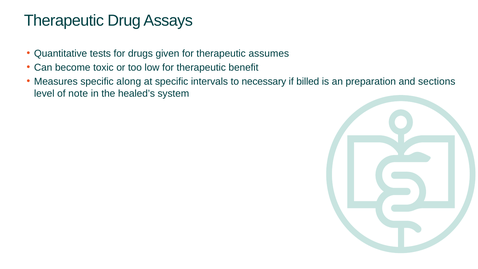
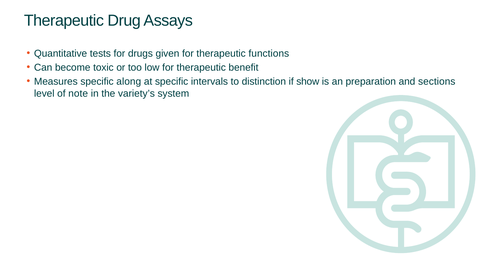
assumes: assumes -> functions
necessary: necessary -> distinction
billed: billed -> show
healed’s: healed’s -> variety’s
